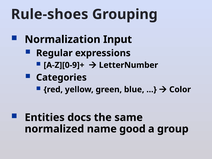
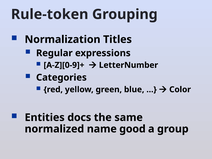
Rule-shoes: Rule-shoes -> Rule-token
Input: Input -> Titles
